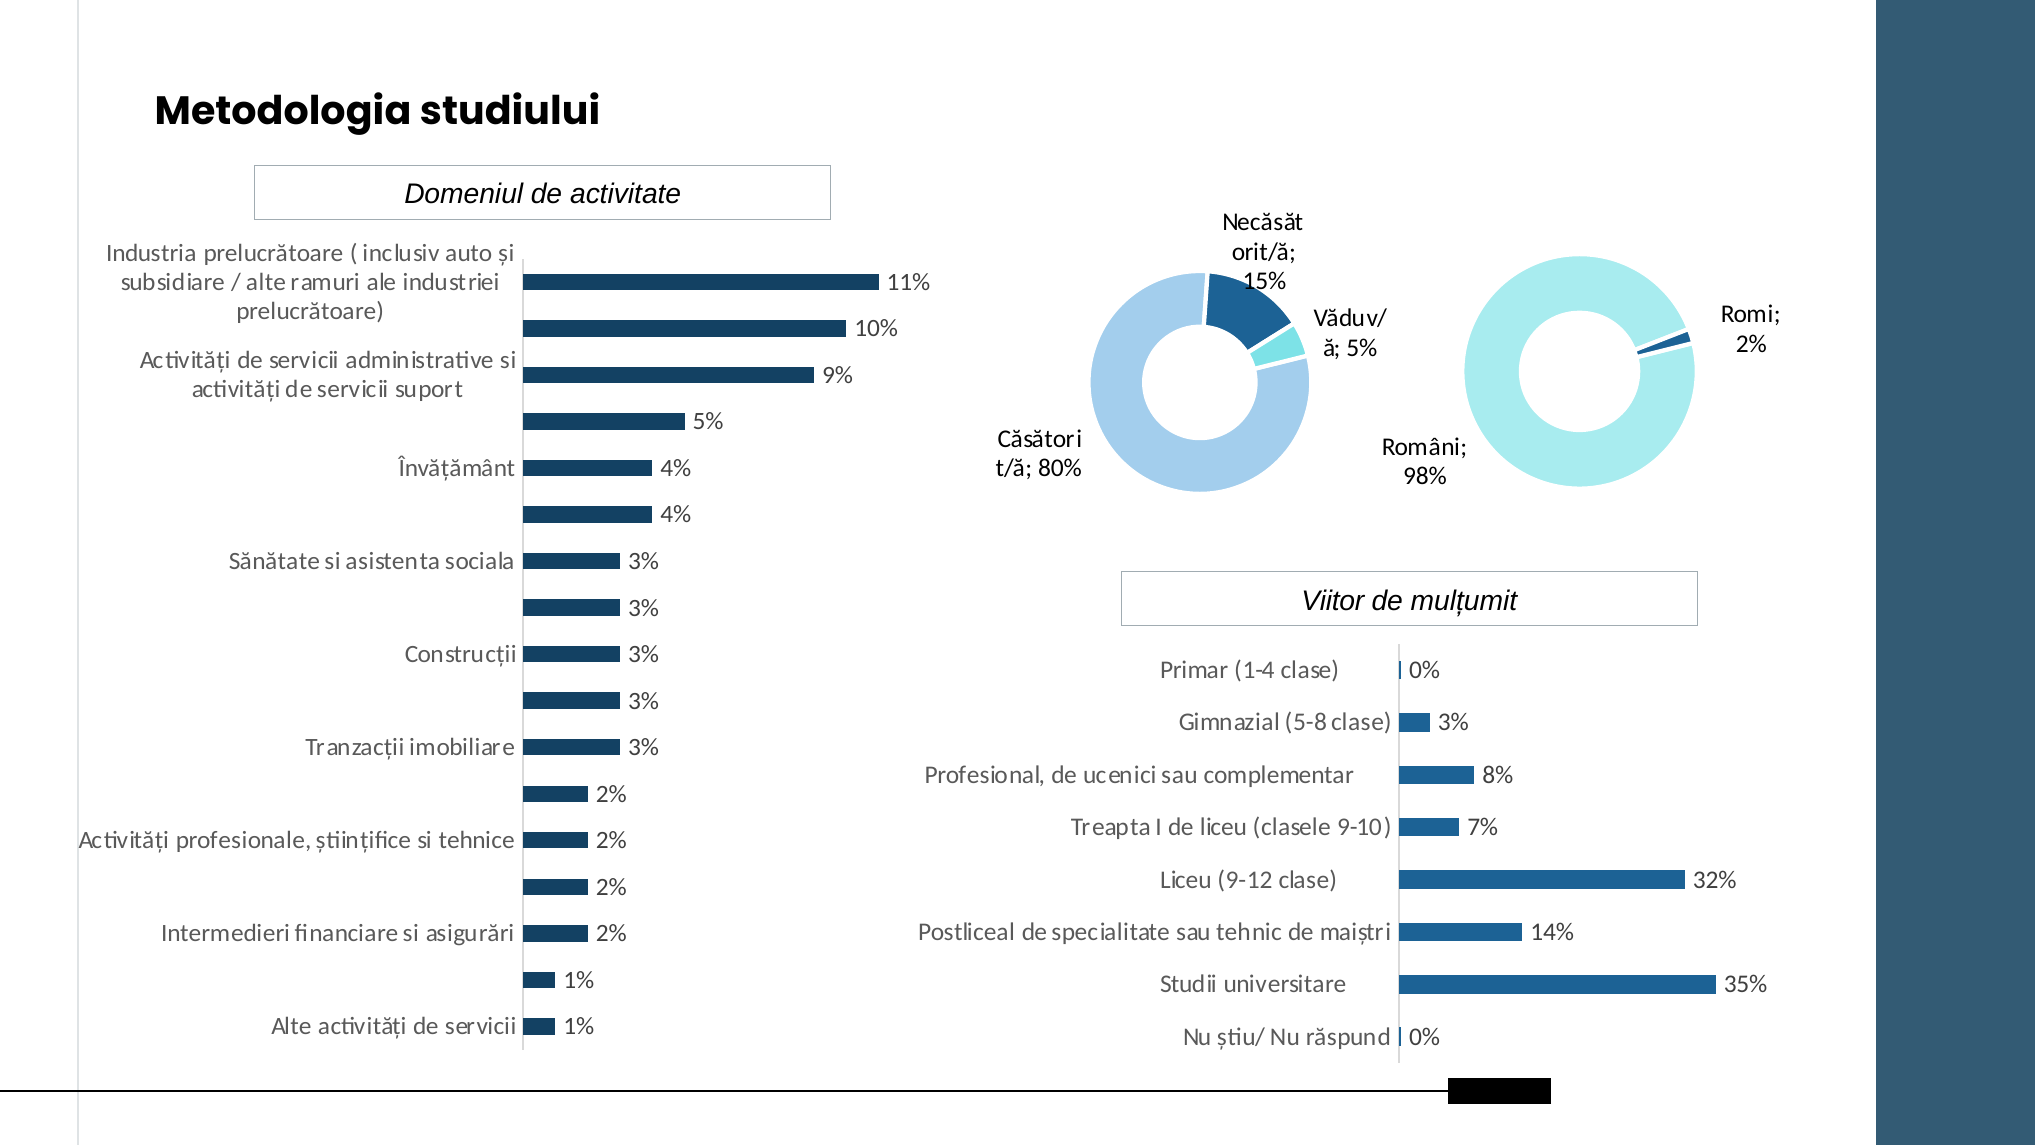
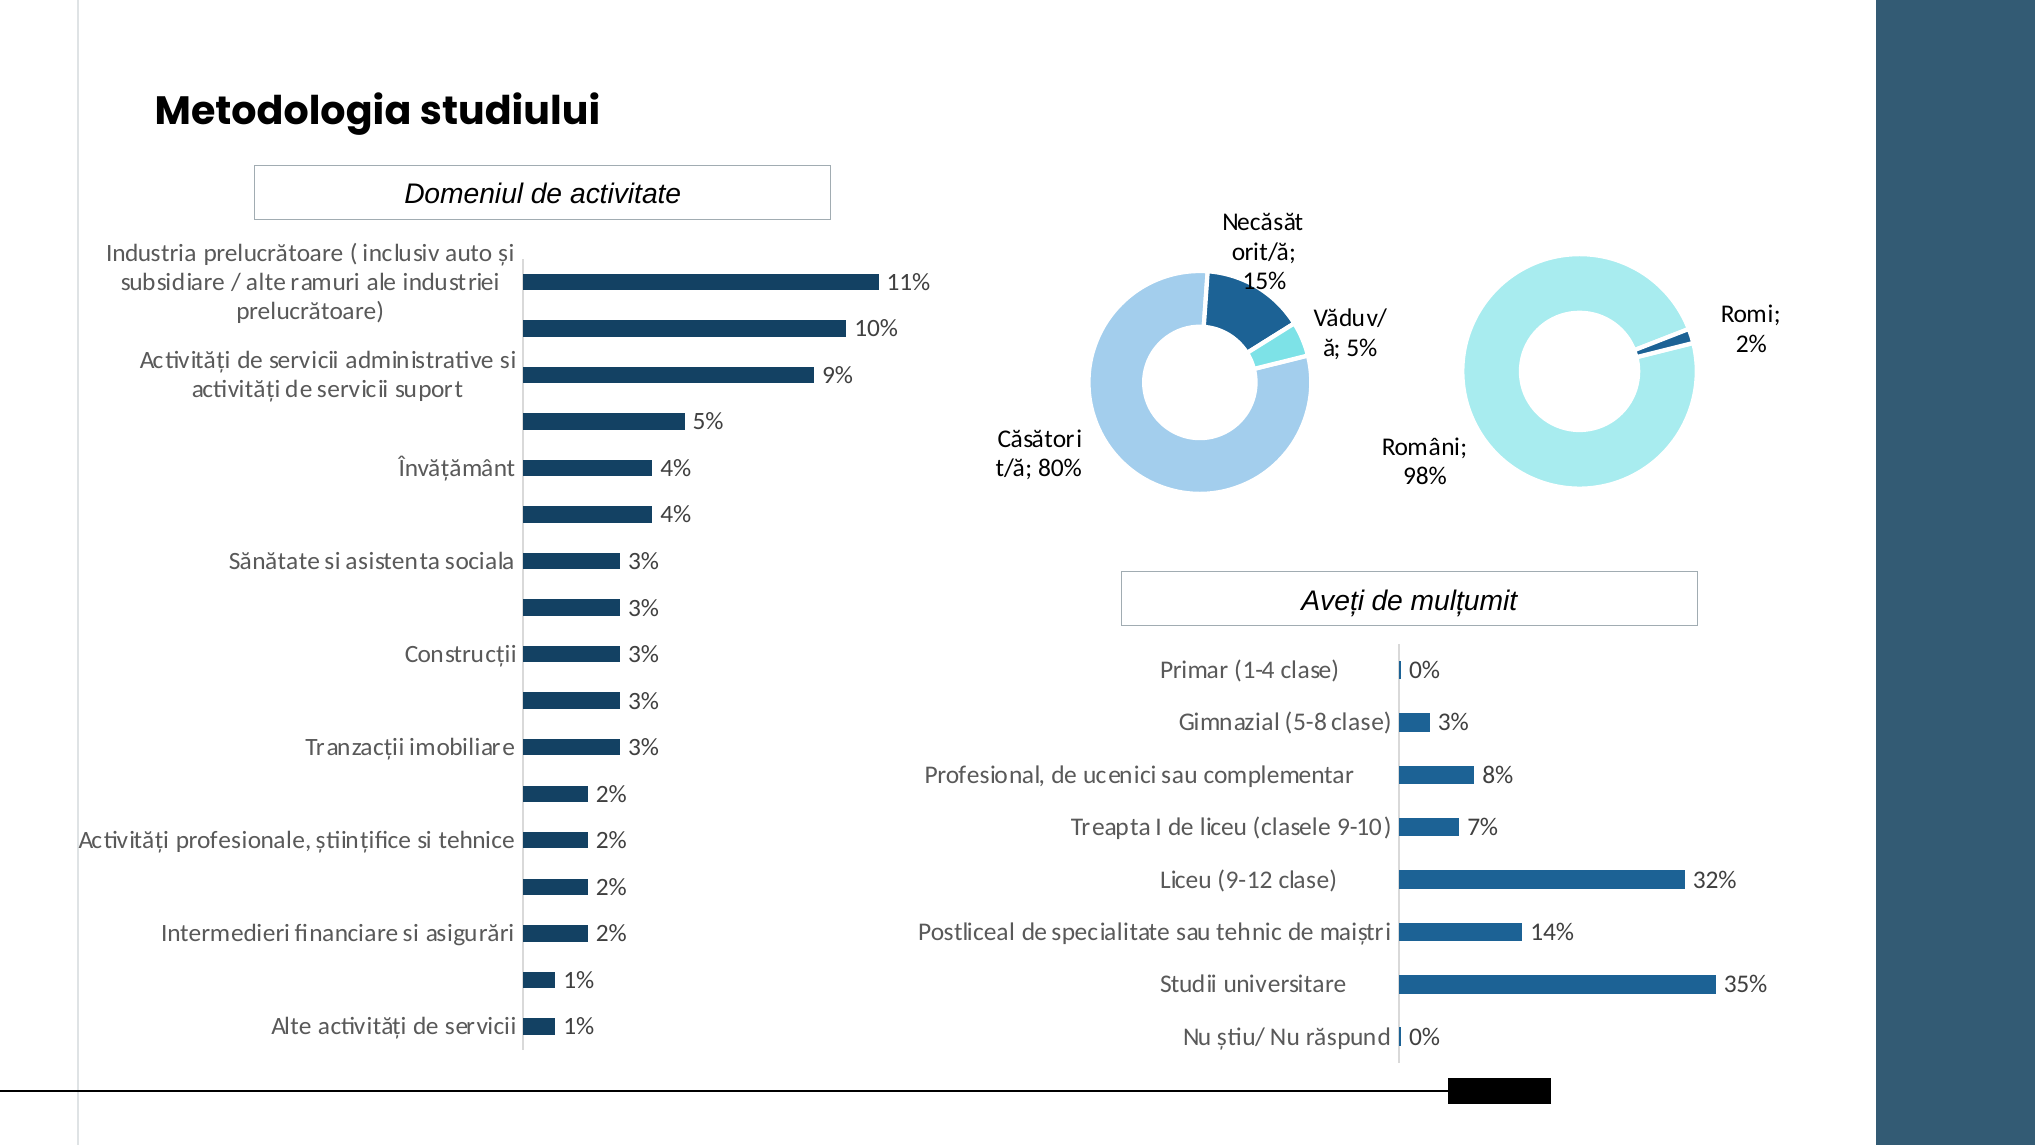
Viitor: Viitor -> Aveți
